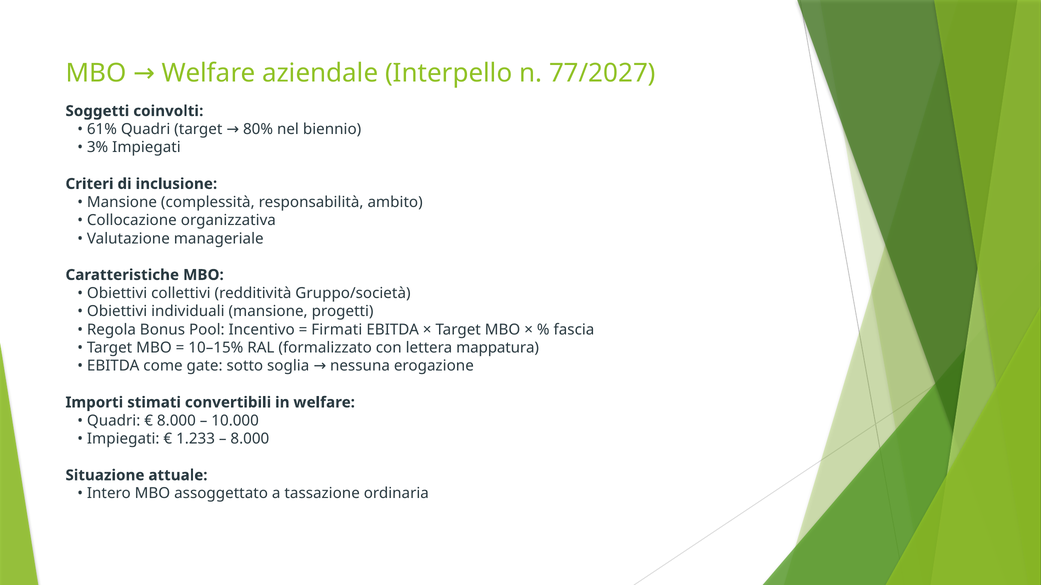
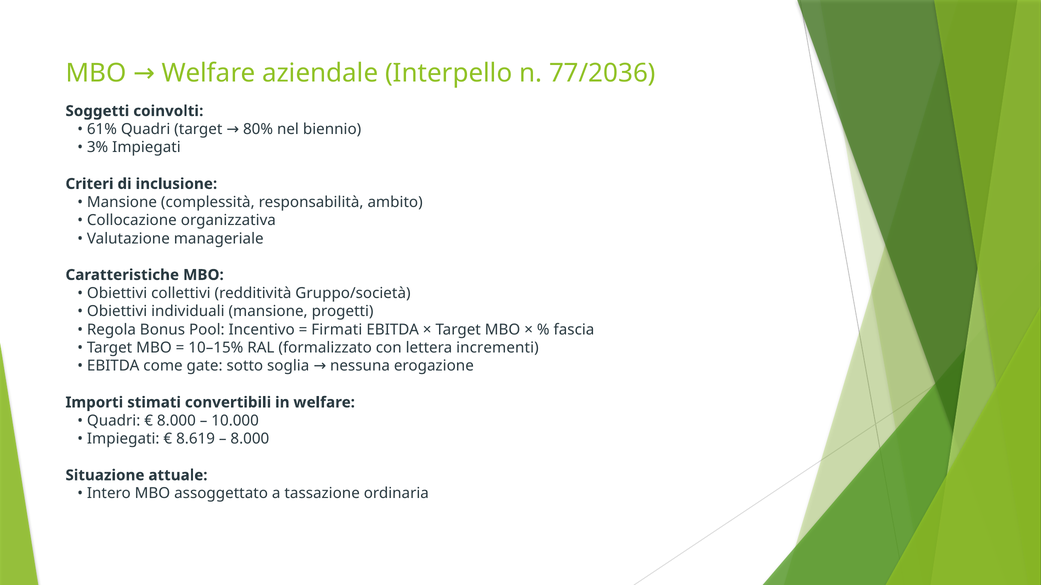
77/2027: 77/2027 -> 77/2036
mappatura: mappatura -> incrementi
1.233: 1.233 -> 8.619
